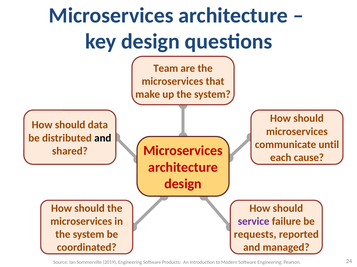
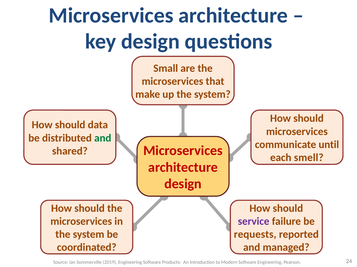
Team: Team -> Small
and at (103, 138) colour: black -> green
cause: cause -> smell
